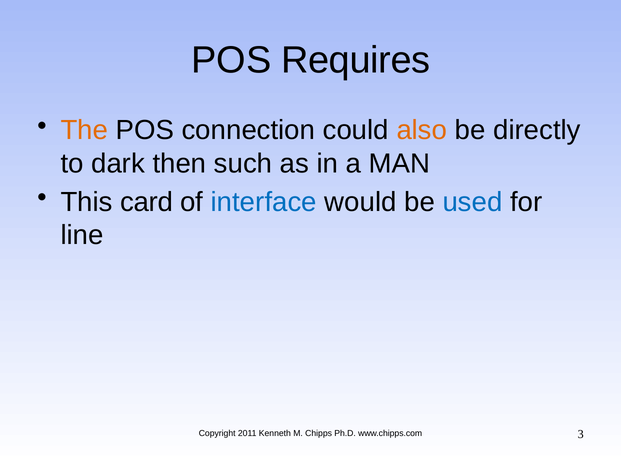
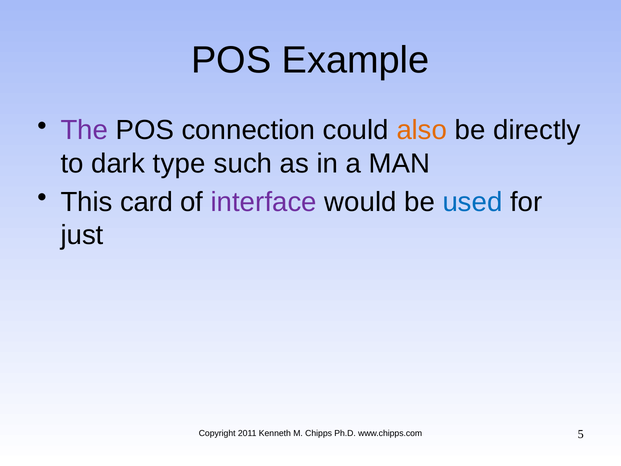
Requires: Requires -> Example
The colour: orange -> purple
then: then -> type
interface colour: blue -> purple
line: line -> just
3: 3 -> 5
